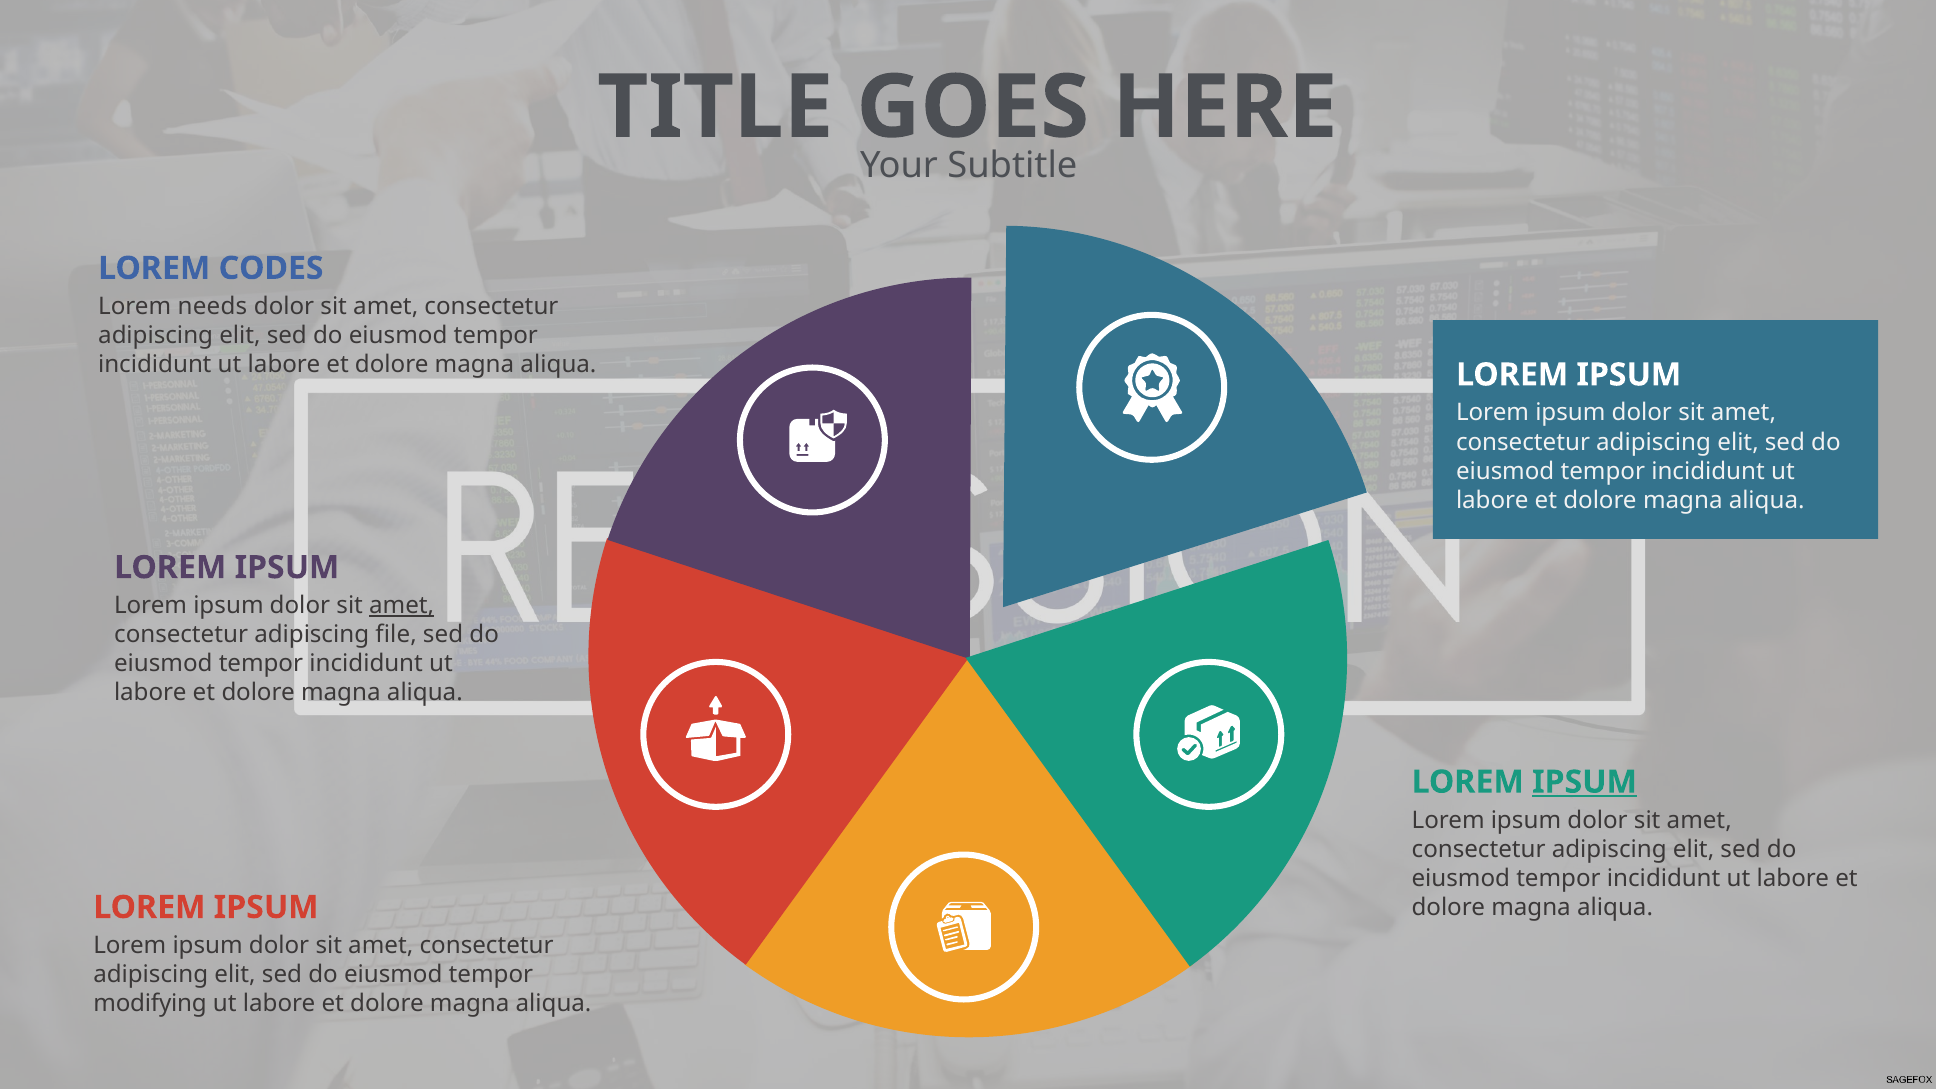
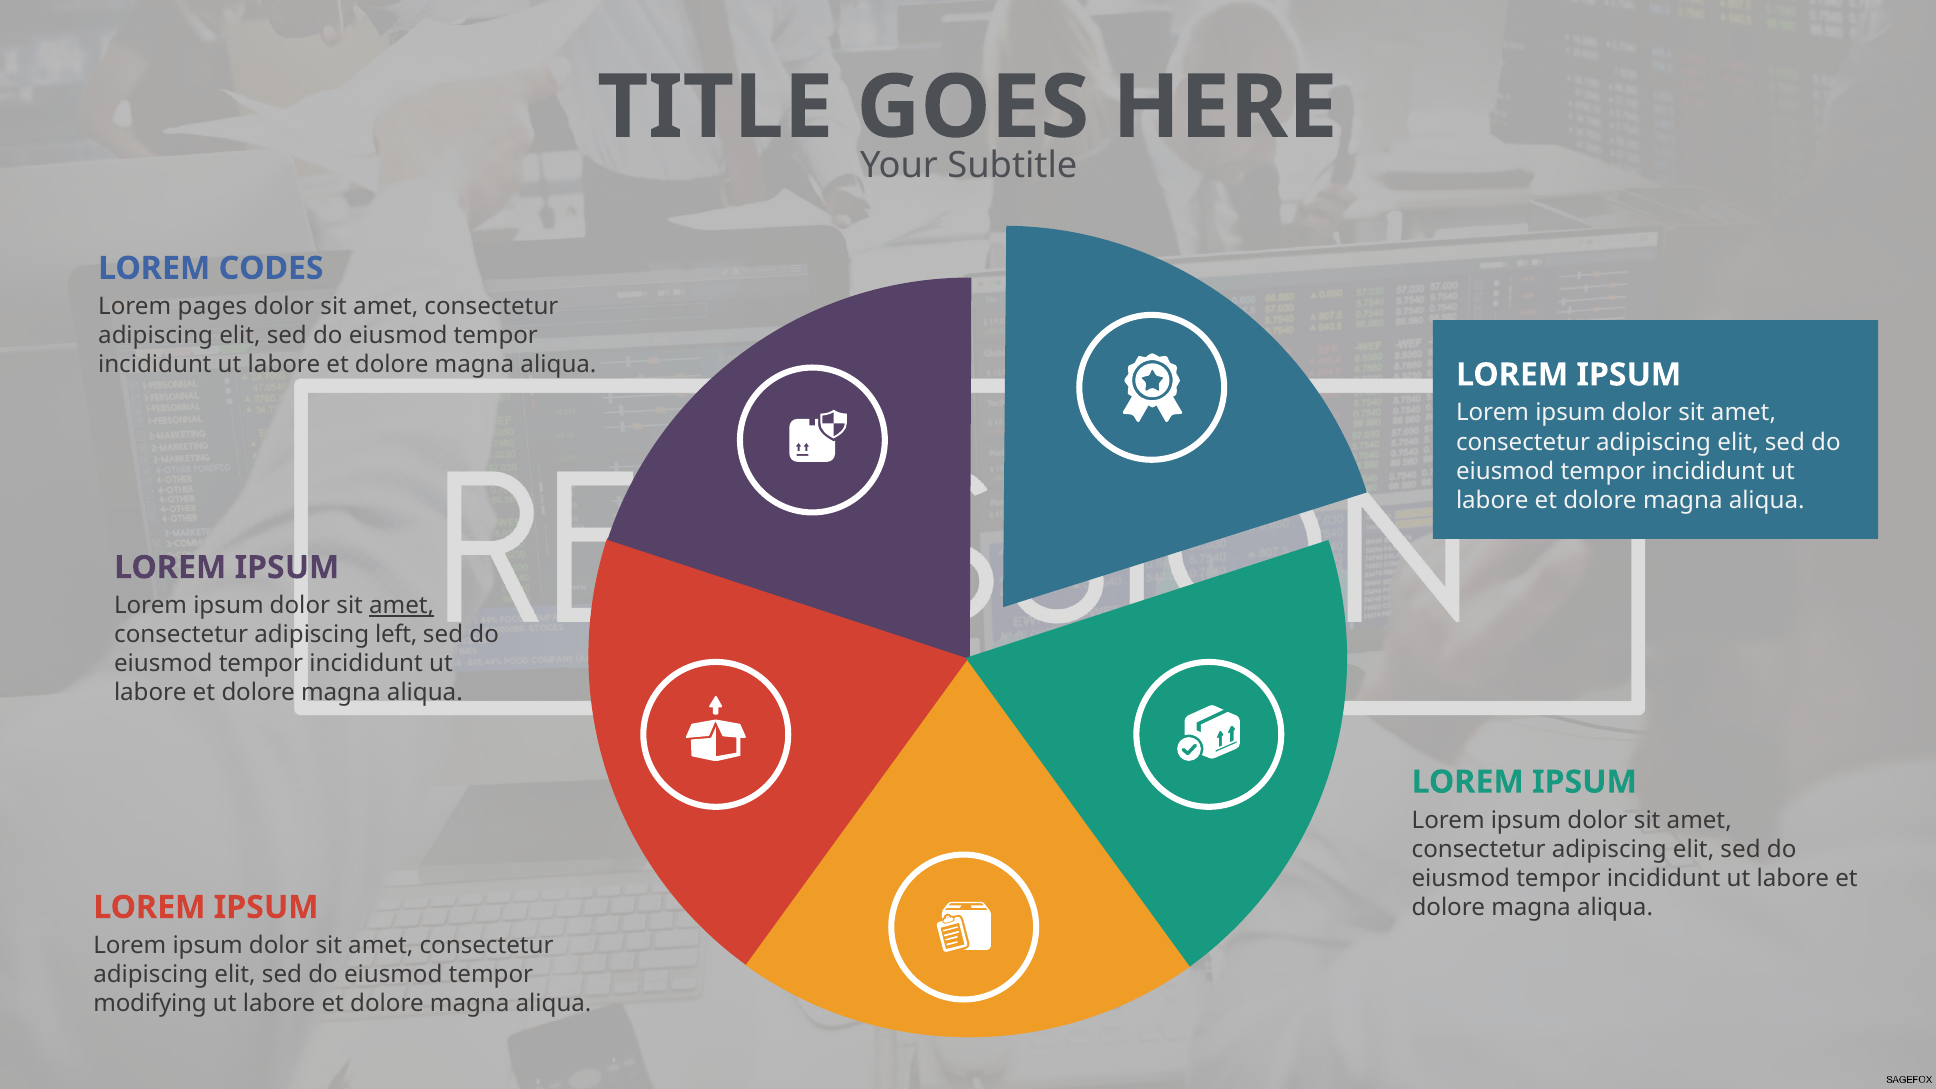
needs: needs -> pages
file: file -> left
IPSUM at (1584, 782) underline: present -> none
